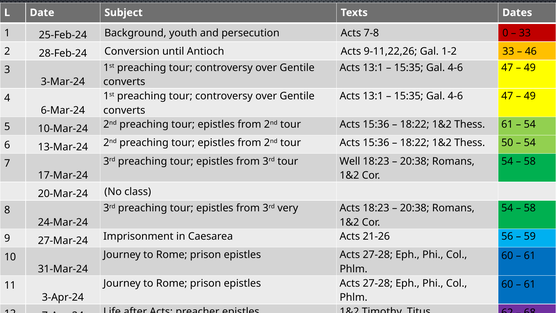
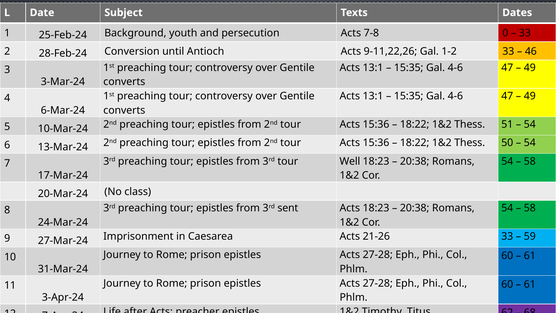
Thess 61: 61 -> 51
very: very -> sent
21-26 56: 56 -> 33
